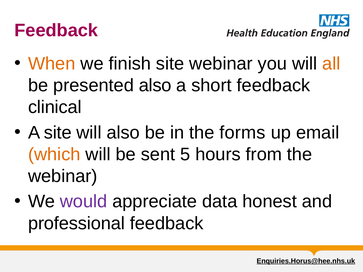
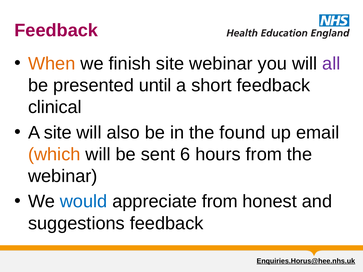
all colour: orange -> purple
presented also: also -> until
forms: forms -> found
5: 5 -> 6
would colour: purple -> blue
appreciate data: data -> from
professional: professional -> suggestions
